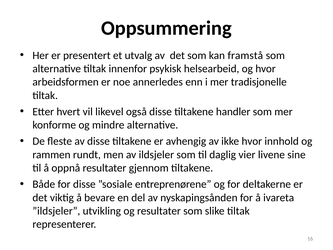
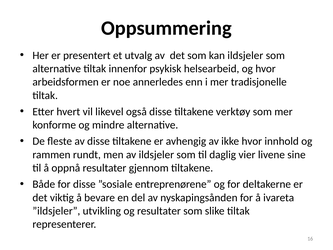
kan framstå: framstå -> ildsjeler
handler: handler -> verktøy
